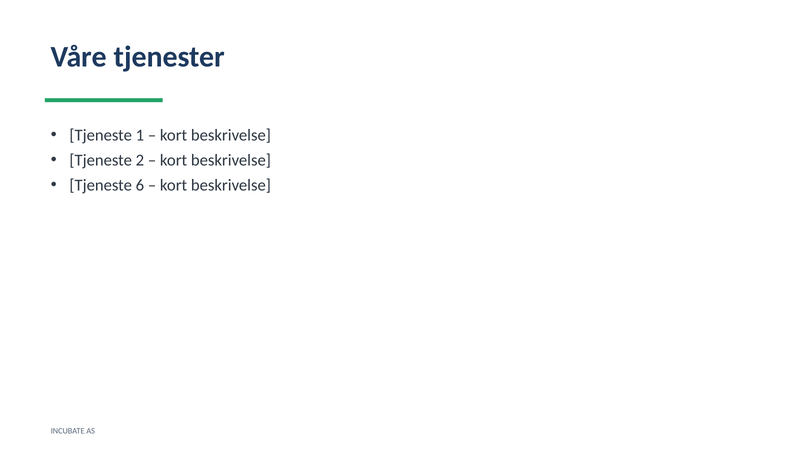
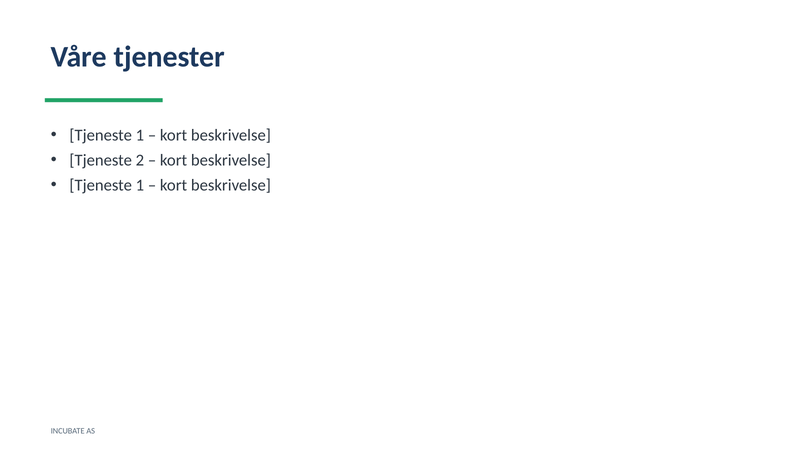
6 at (140, 185): 6 -> 1
